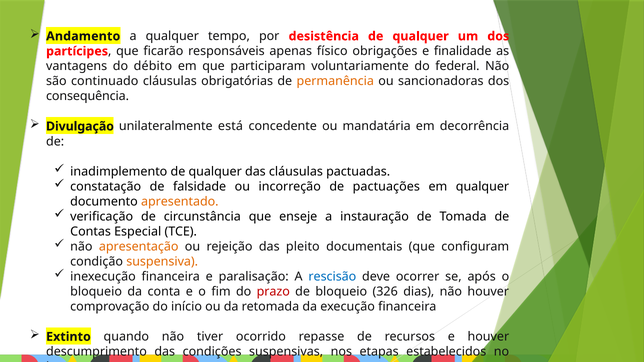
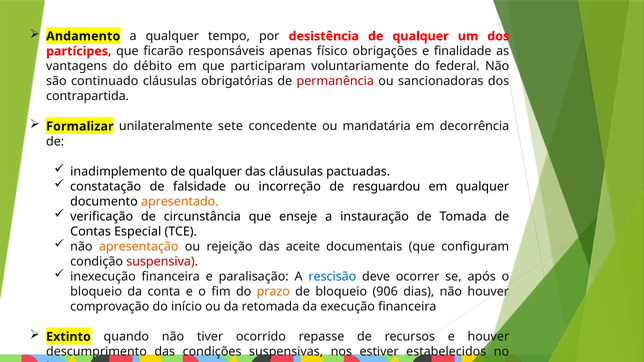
permanência colour: orange -> red
consequência: consequência -> contrapartida
Divulgação: Divulgação -> Formalizar
está: está -> sete
pactuações: pactuações -> resguardou
pleito: pleito -> aceite
suspensiva colour: orange -> red
prazo colour: red -> orange
326: 326 -> 906
etapas: etapas -> estiver
